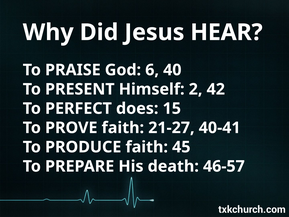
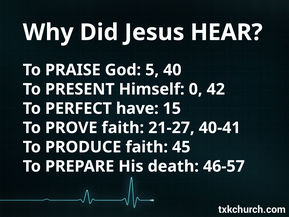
6: 6 -> 5
2: 2 -> 0
does: does -> have
